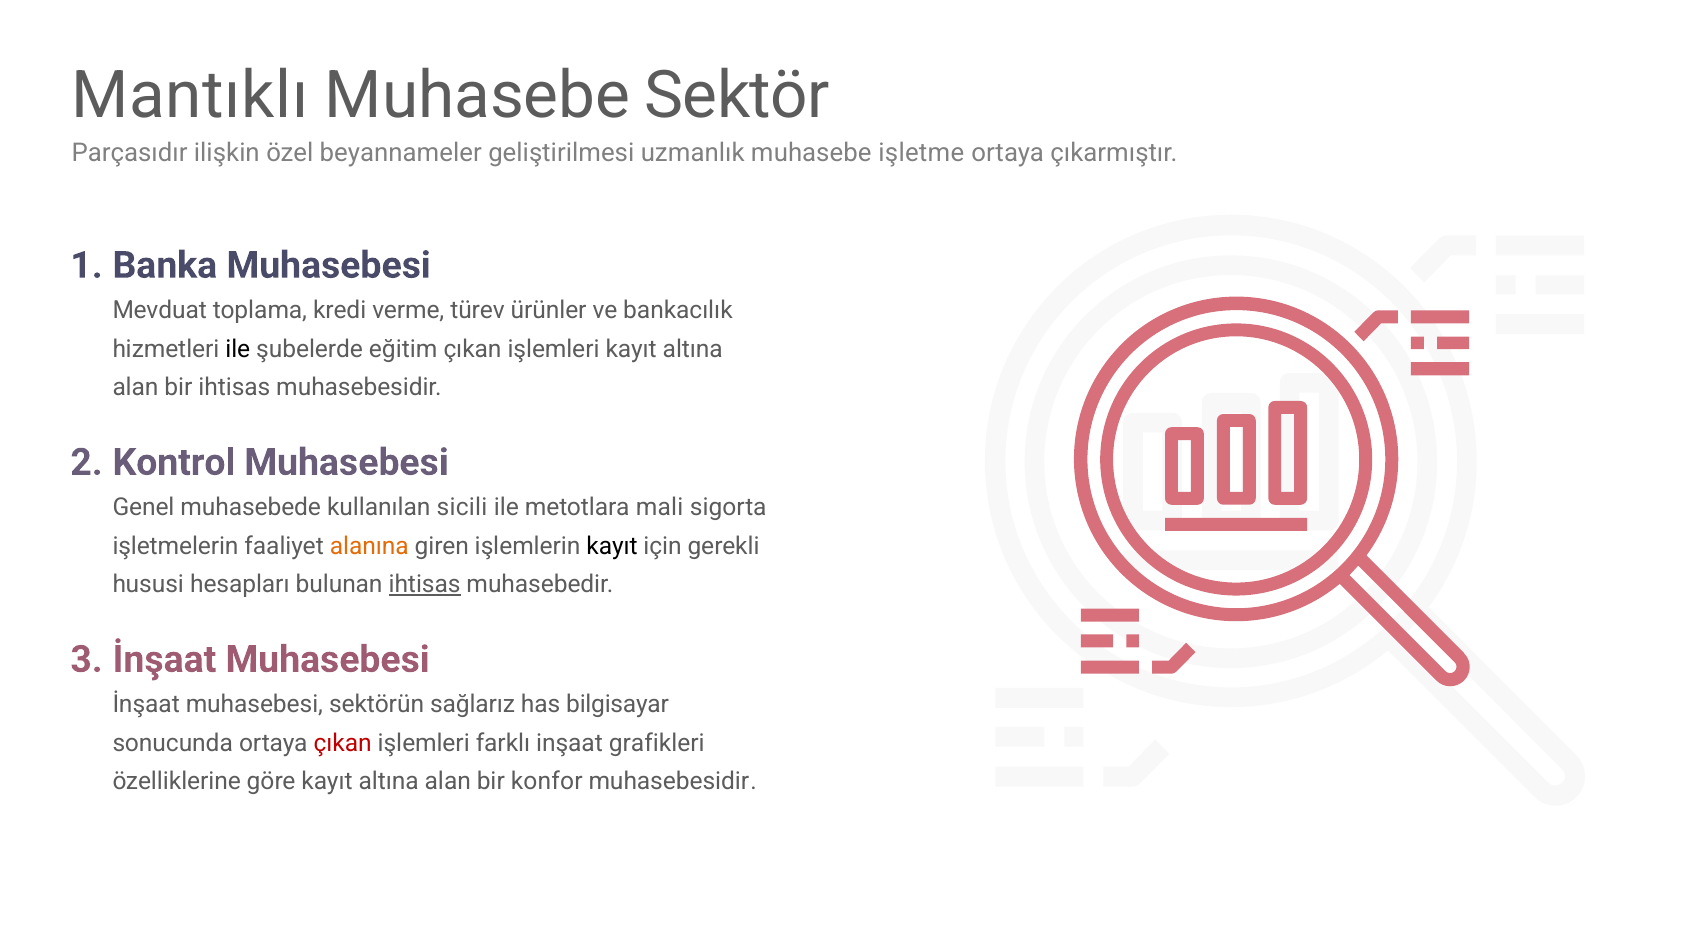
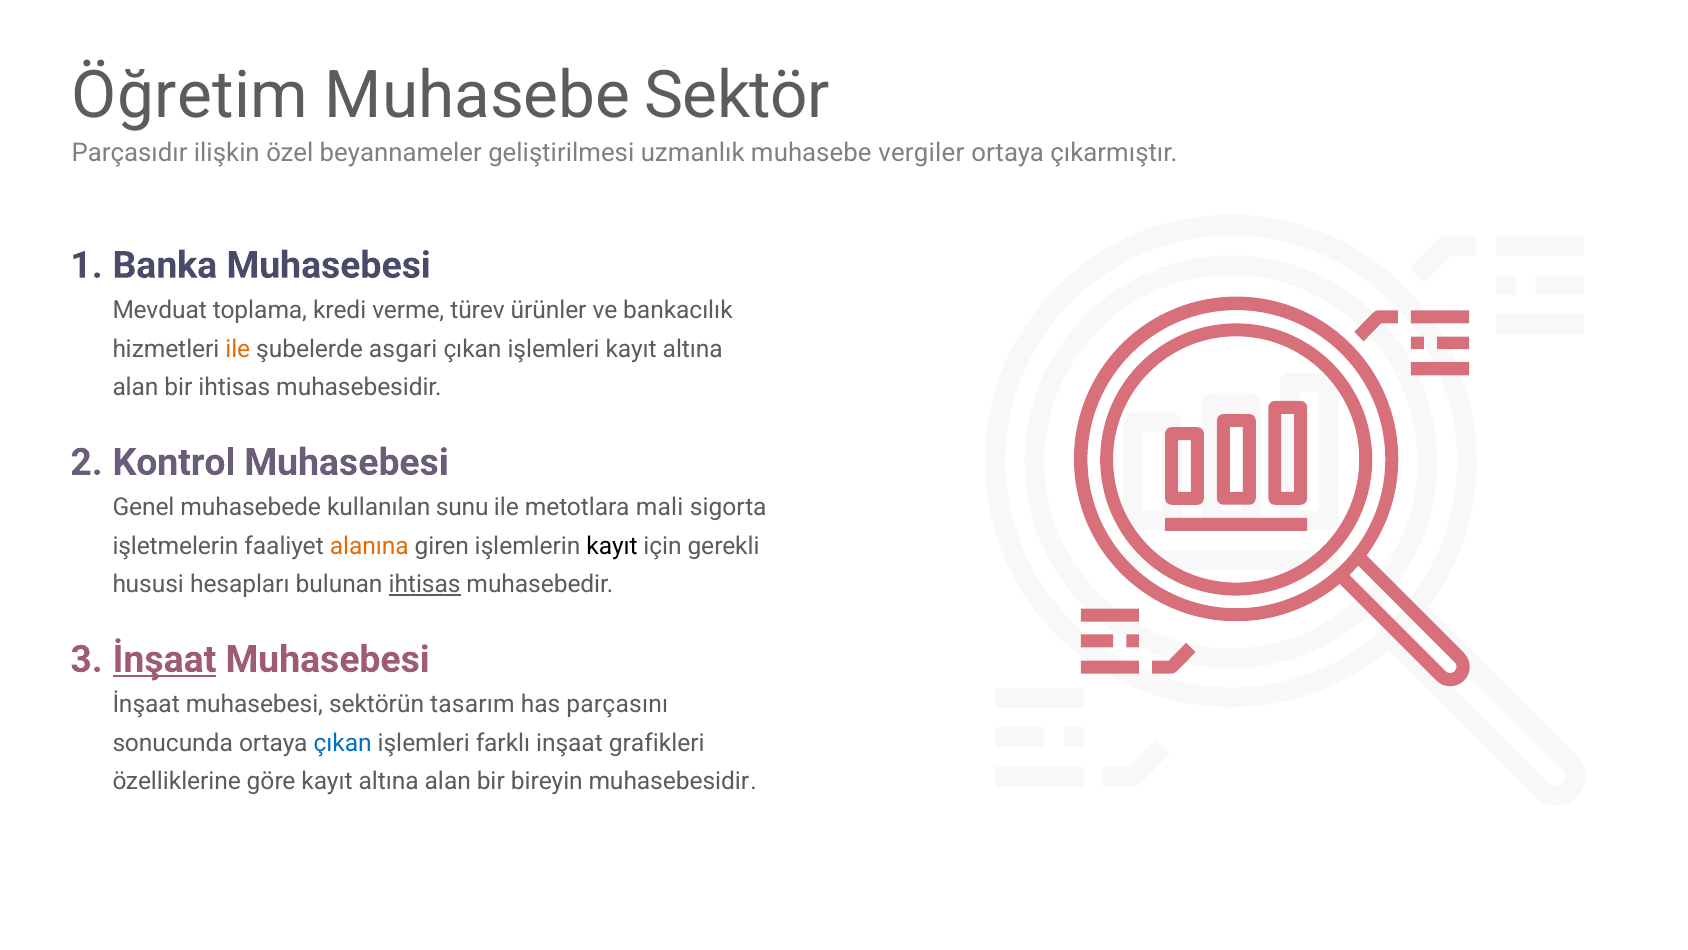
Mantıklı: Mantıklı -> Öğretim
işletme: işletme -> vergiler
ile at (238, 349) colour: black -> orange
eğitim: eğitim -> asgari
sicili: sicili -> sunu
İnşaat at (164, 659) underline: none -> present
sağlarız: sağlarız -> tasarım
bilgisayar: bilgisayar -> parçasını
çıkan at (343, 743) colour: red -> blue
konfor: konfor -> bireyin
